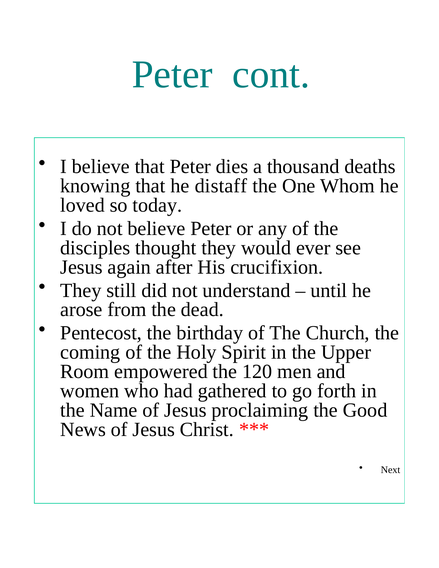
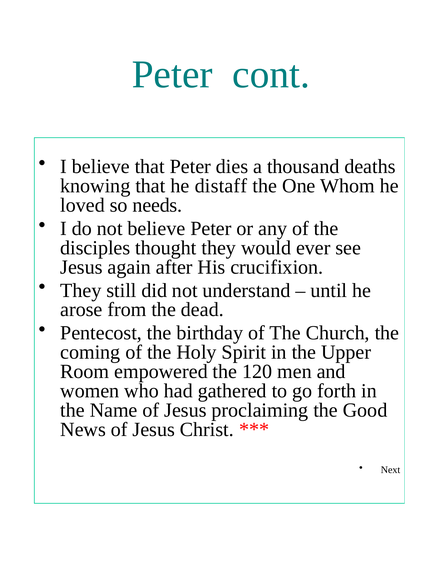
today: today -> needs
